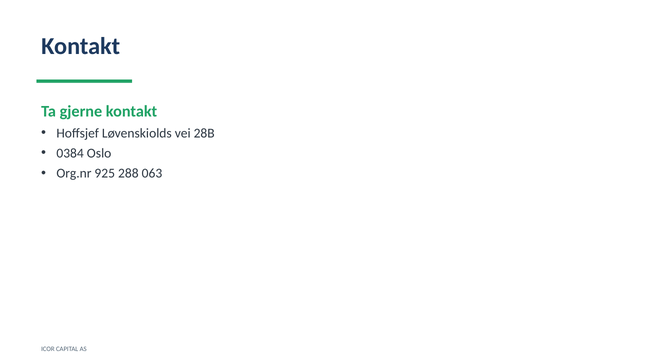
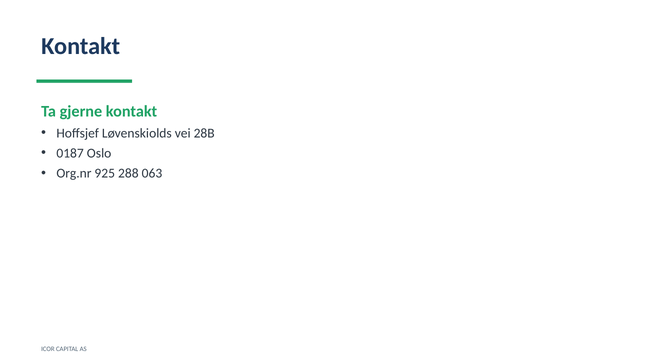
0384: 0384 -> 0187
